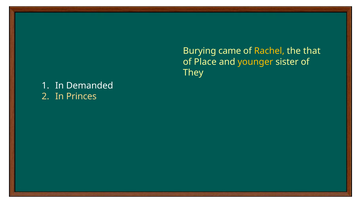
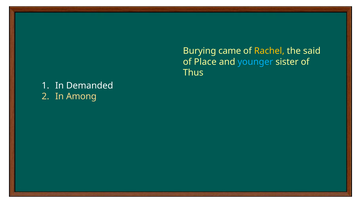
that: that -> said
younger colour: yellow -> light blue
They: They -> Thus
Princes: Princes -> Among
